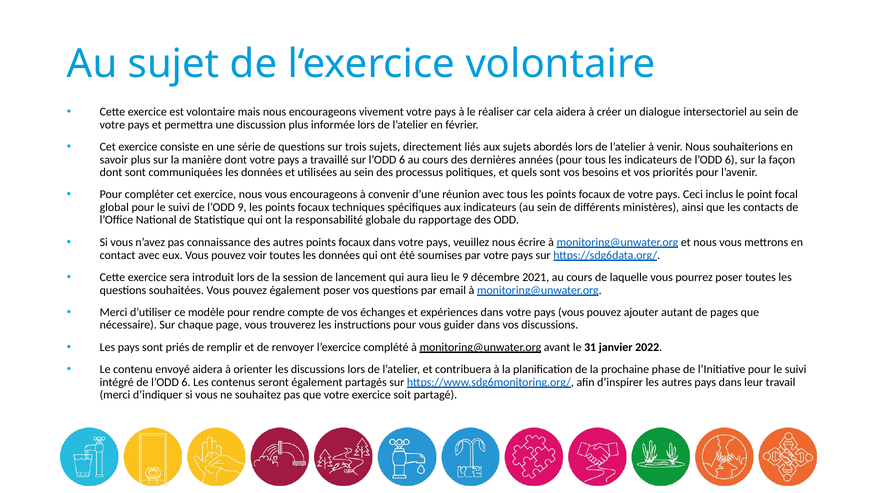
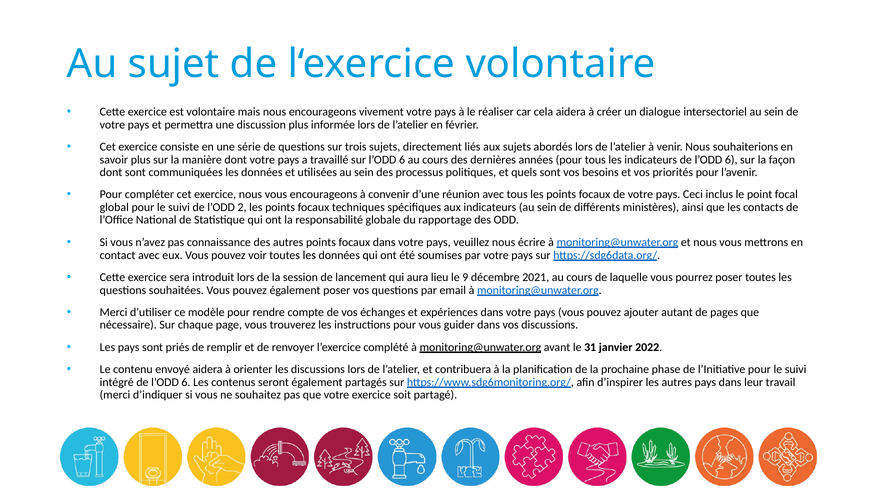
l’ODD 9: 9 -> 2
